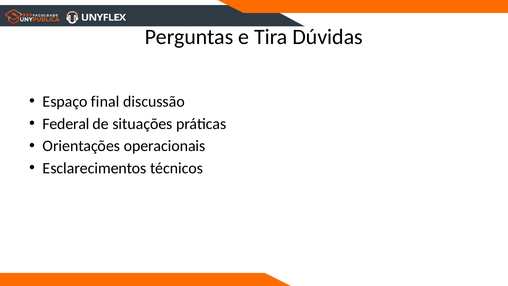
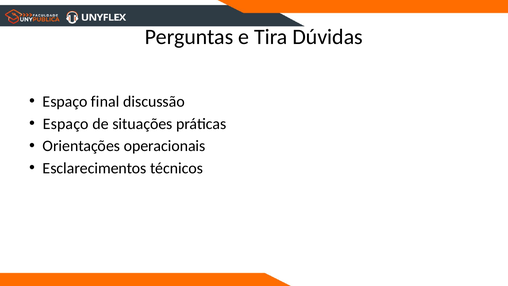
Federal at (66, 124): Federal -> Espaço
